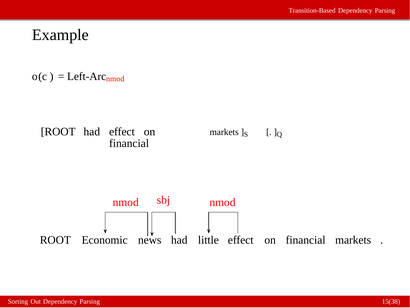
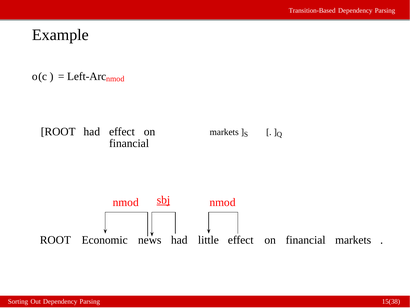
sbj underline: none -> present
